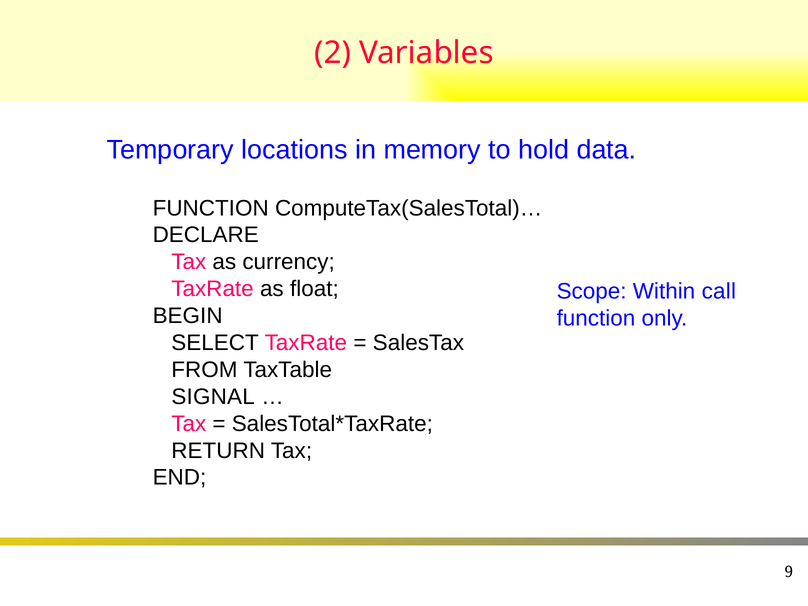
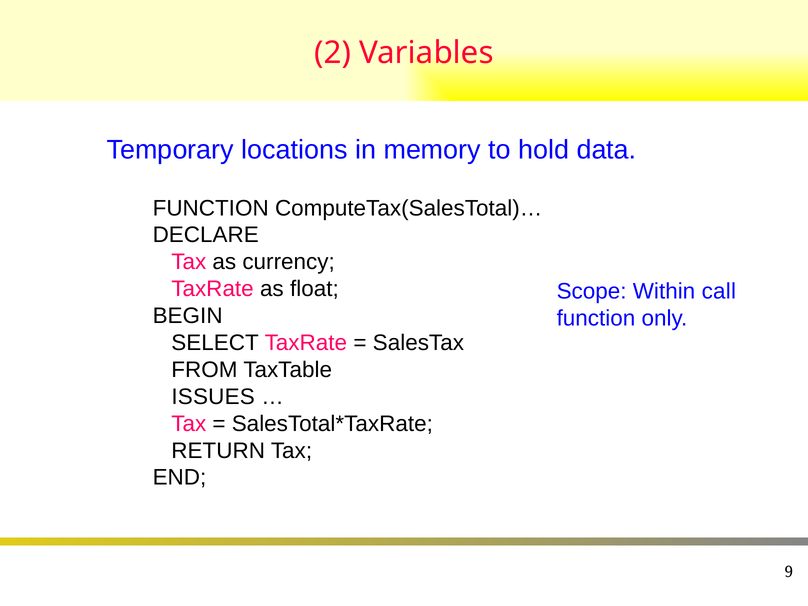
SIGNAL: SIGNAL -> ISSUES
